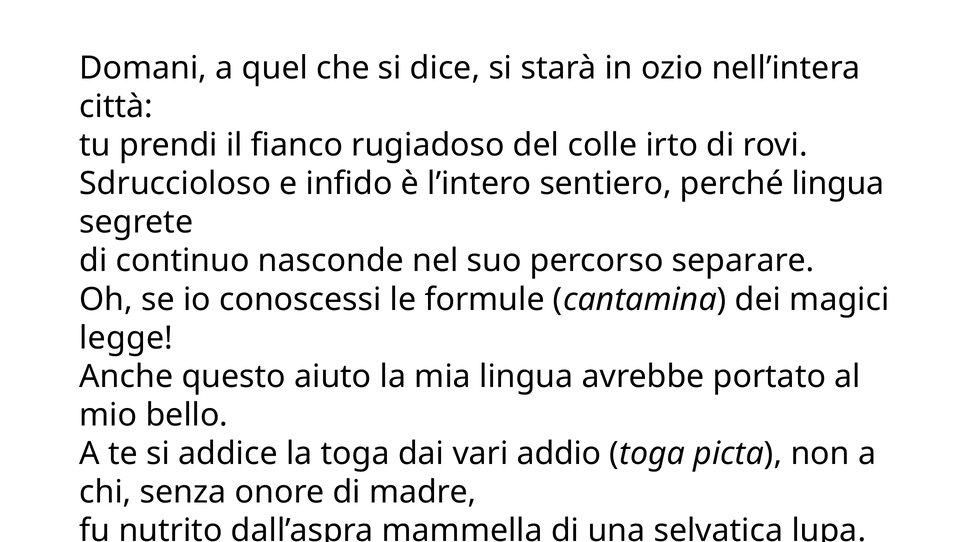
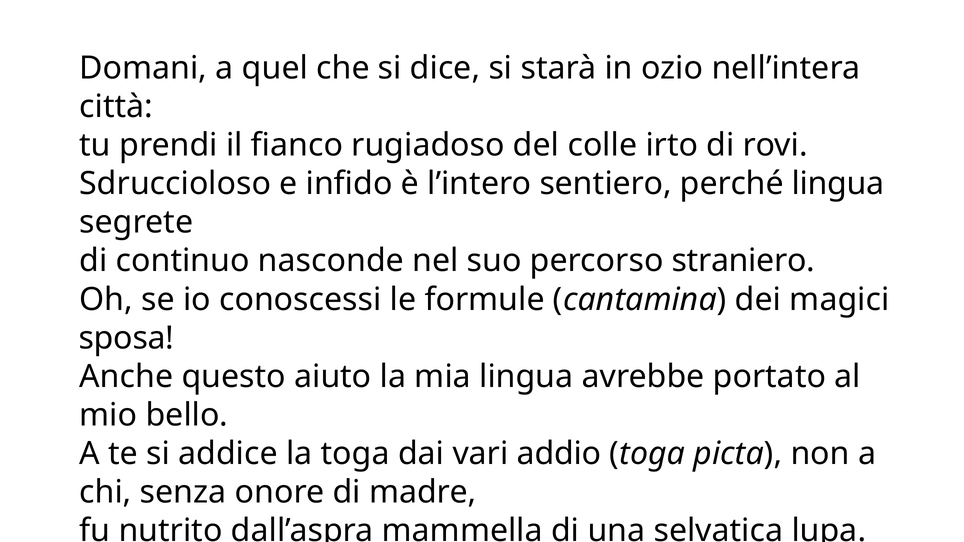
separare: separare -> straniero
legge: legge -> sposa
